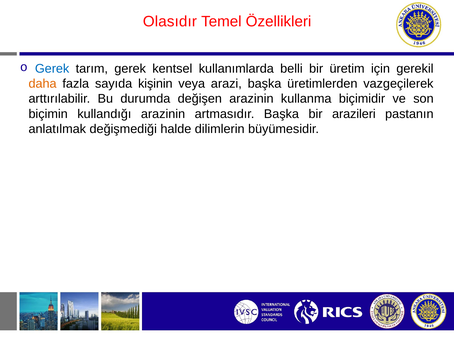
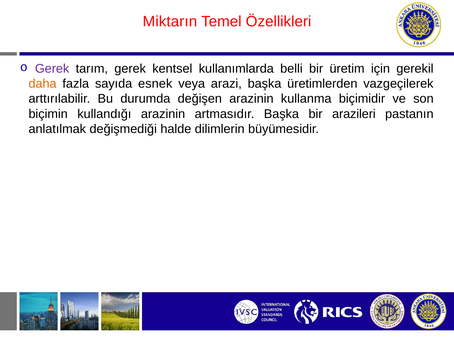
Olasıdır: Olasıdır -> Miktarın
Gerek at (52, 69) colour: blue -> purple
kişinin: kişinin -> esnek
